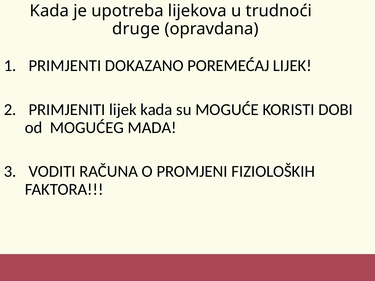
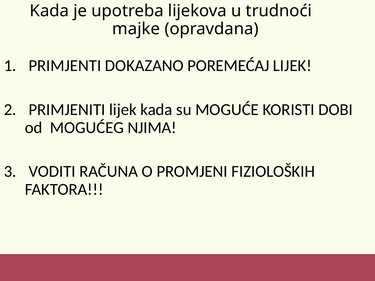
druge: druge -> majke
MADA: MADA -> NJIMA
